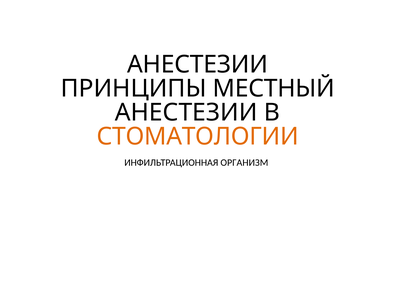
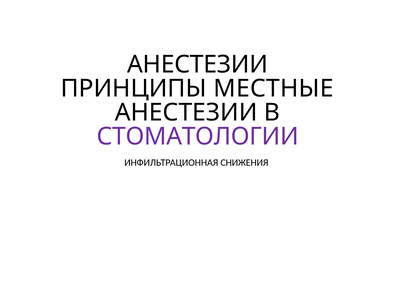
МЕСТНЫЙ: МЕСТНЫЙ -> МЕСТНЫЕ
СТОМАТОЛОГИИ colour: orange -> purple
ОРГАНИЗМ: ОРГАНИЗМ -> СНИЖЕНИЯ
